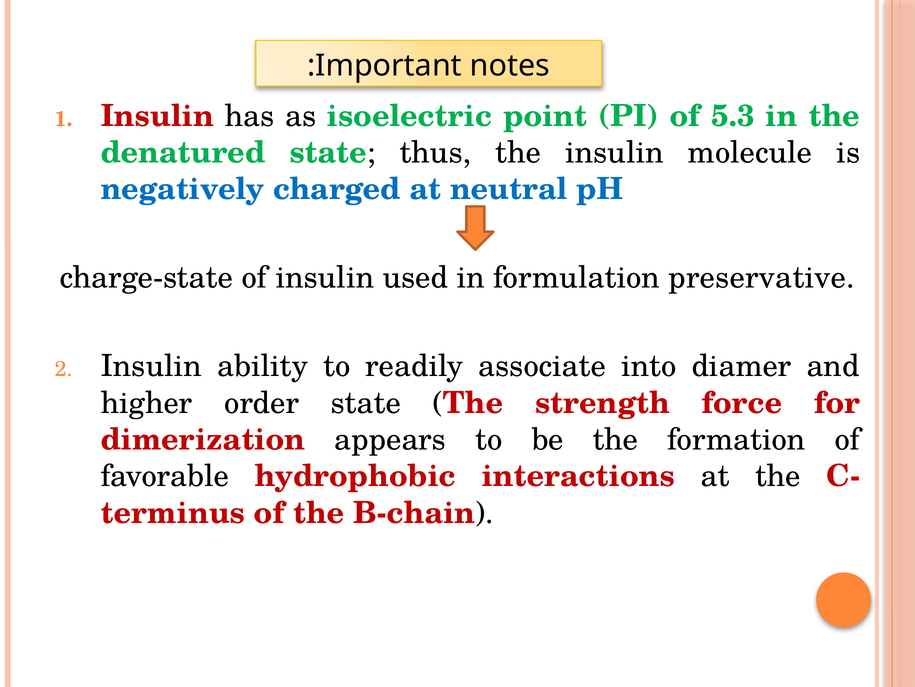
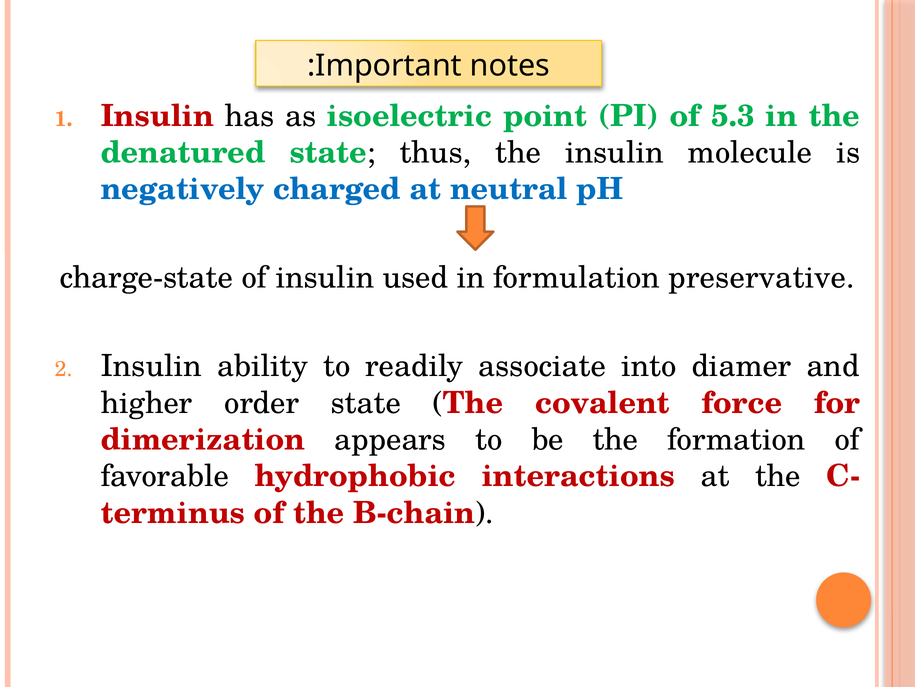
strength: strength -> covalent
